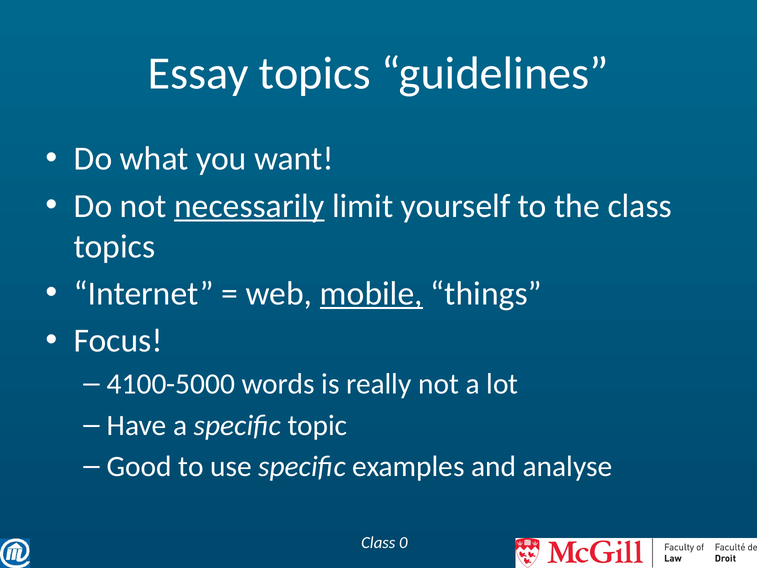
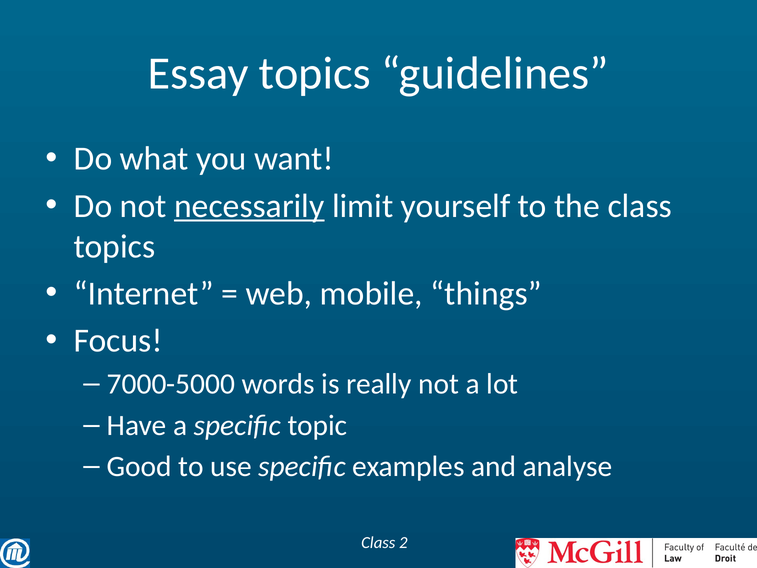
mobile underline: present -> none
4100-5000: 4100-5000 -> 7000-5000
0: 0 -> 2
